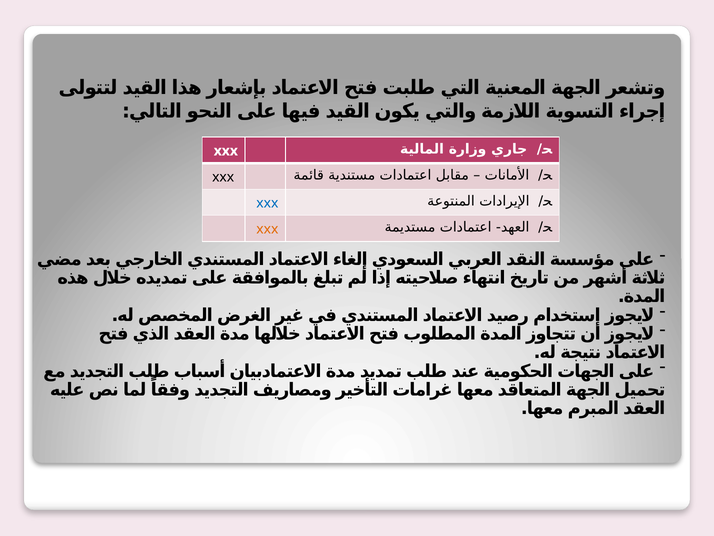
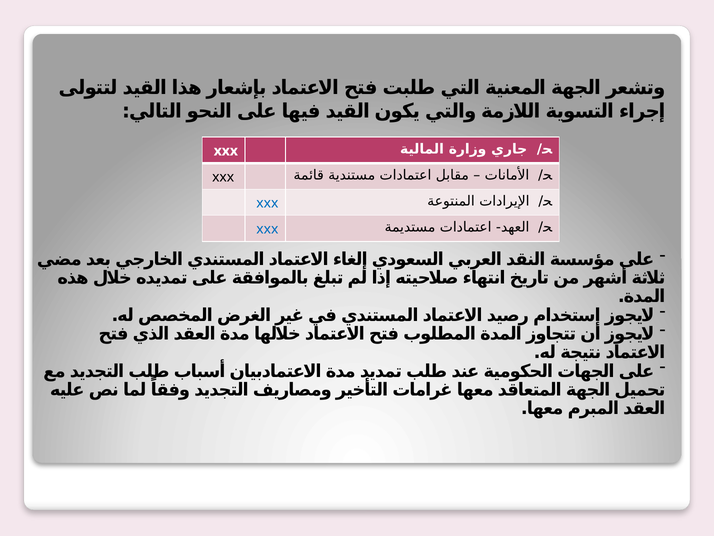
xxx at (267, 229) colour: orange -> blue
